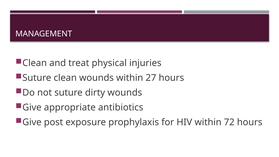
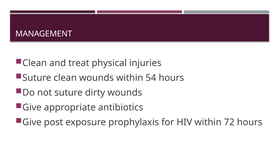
27: 27 -> 54
